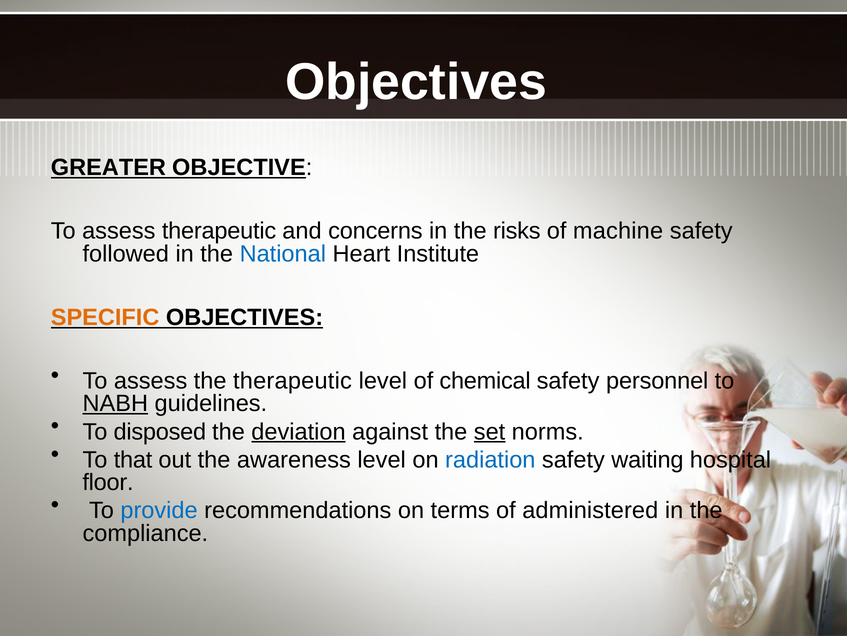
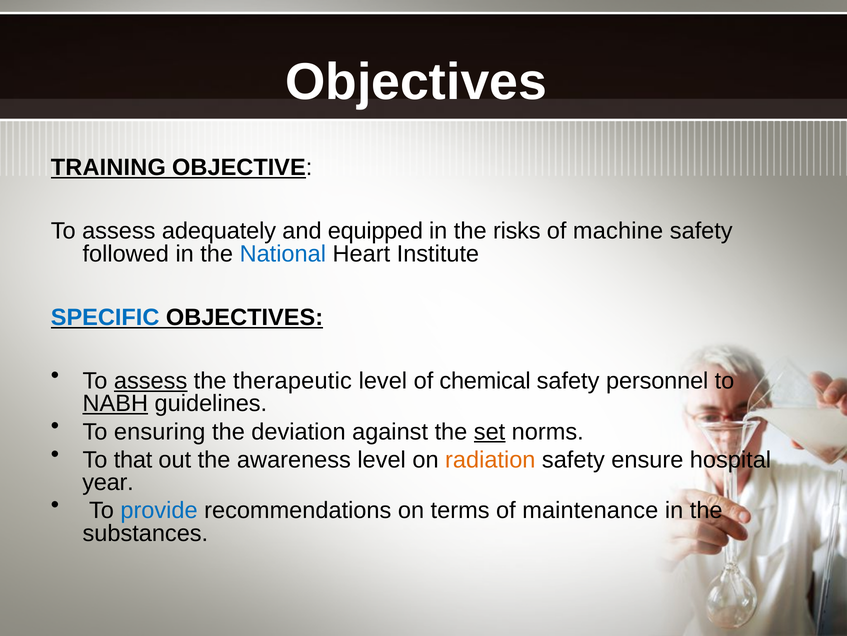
GREATER: GREATER -> TRAINING
assess therapeutic: therapeutic -> adequately
concerns: concerns -> equipped
SPECIFIC colour: orange -> blue
assess at (151, 381) underline: none -> present
disposed: disposed -> ensuring
deviation underline: present -> none
radiation colour: blue -> orange
waiting: waiting -> ensure
floor: floor -> year
administered: administered -> maintenance
compliance: compliance -> substances
